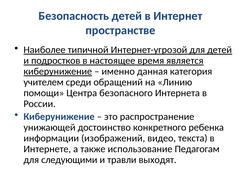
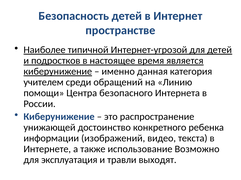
Педагогам: Педагогам -> Возможно
следующими: следующими -> эксплуатация
